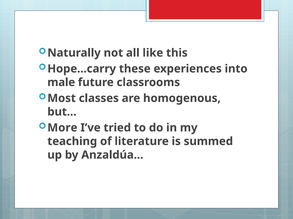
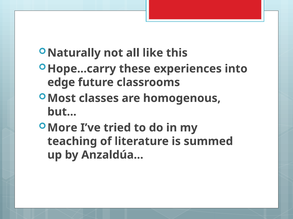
male: male -> edge
